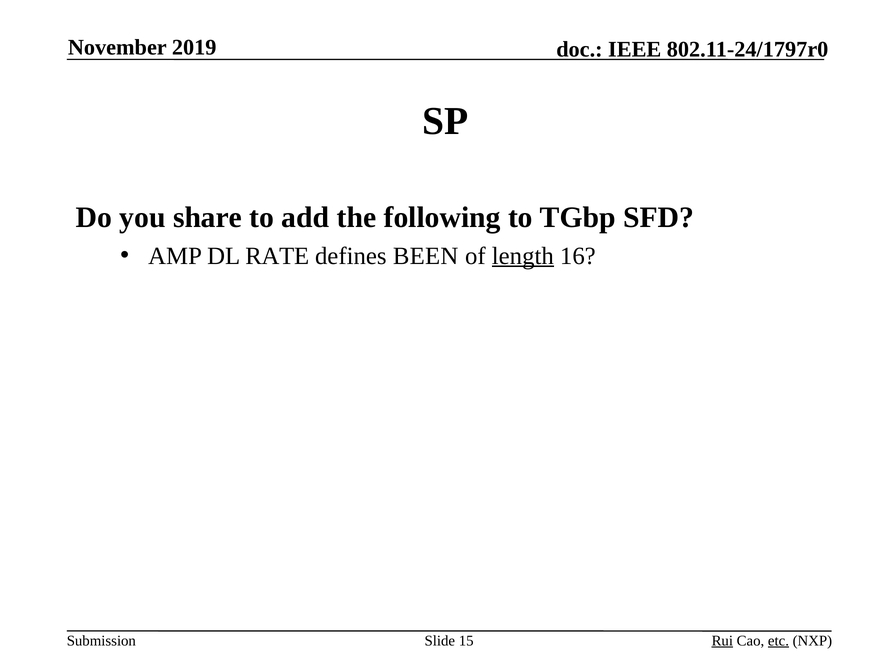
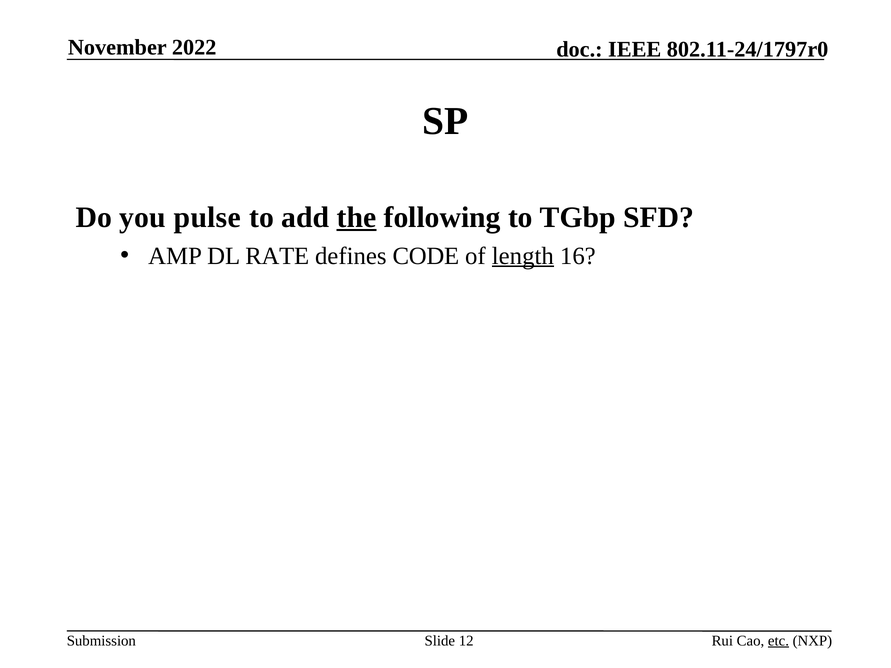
2019: 2019 -> 2022
share: share -> pulse
the underline: none -> present
BEEN: BEEN -> CODE
15: 15 -> 12
Rui underline: present -> none
